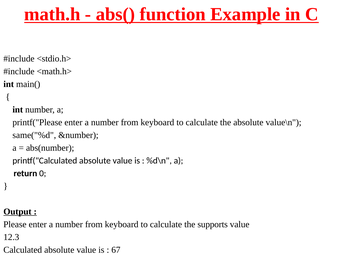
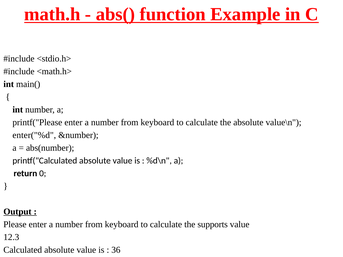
same("%d: same("%d -> enter("%d
67: 67 -> 36
